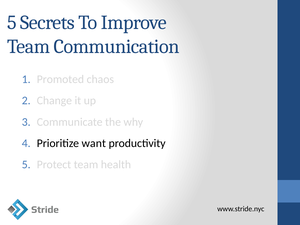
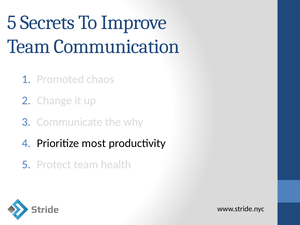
want: want -> most
